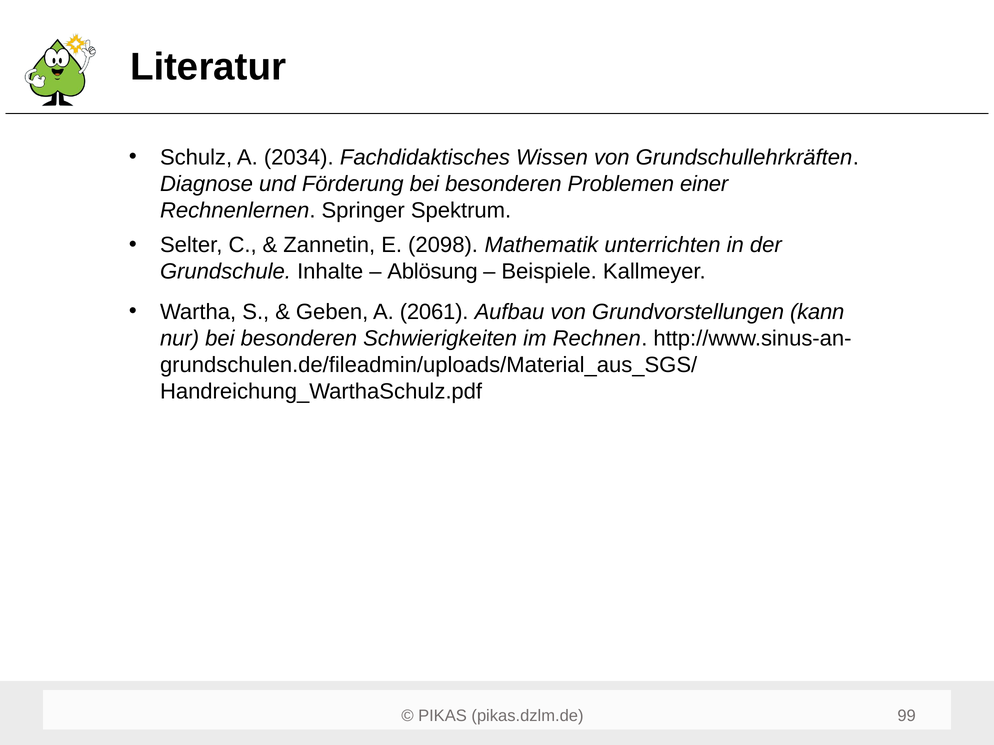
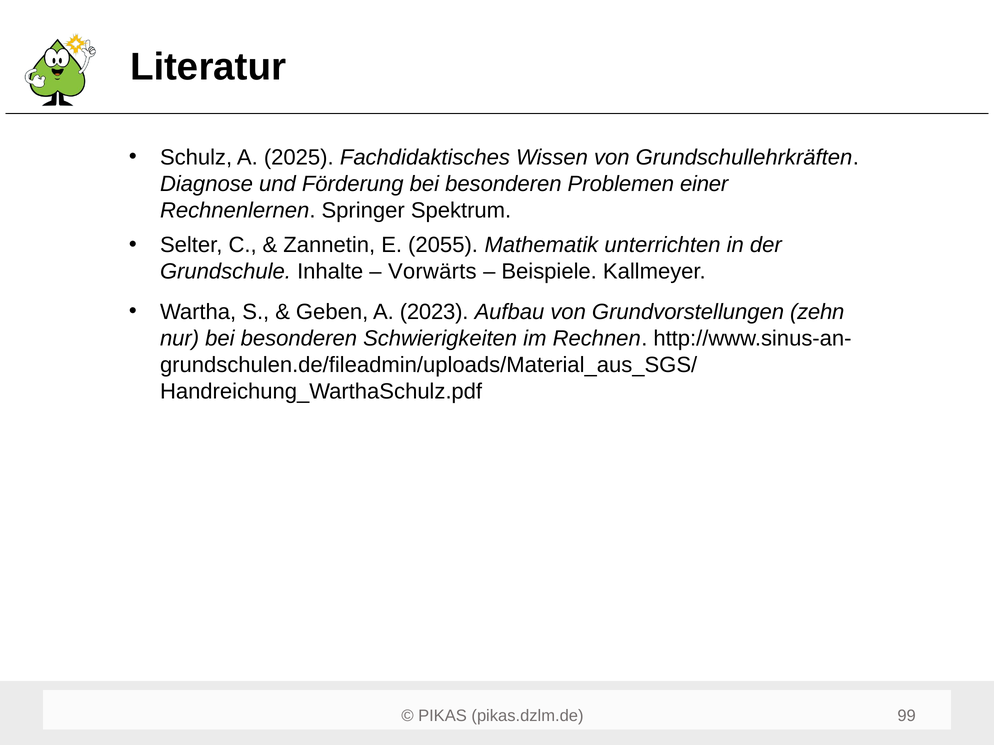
2034: 2034 -> 2025
2098: 2098 -> 2055
Ablösung: Ablösung -> Vorwärts
2061: 2061 -> 2023
kann: kann -> zehn
